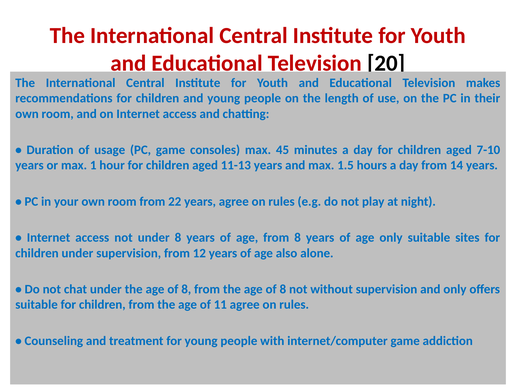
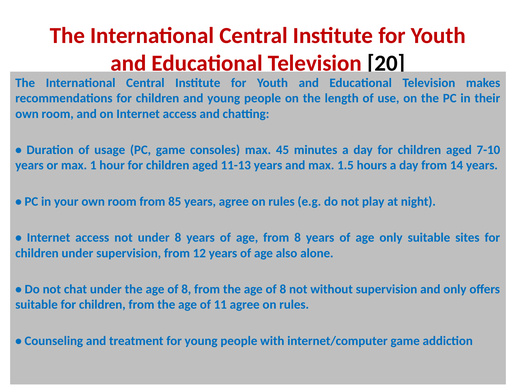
22: 22 -> 85
